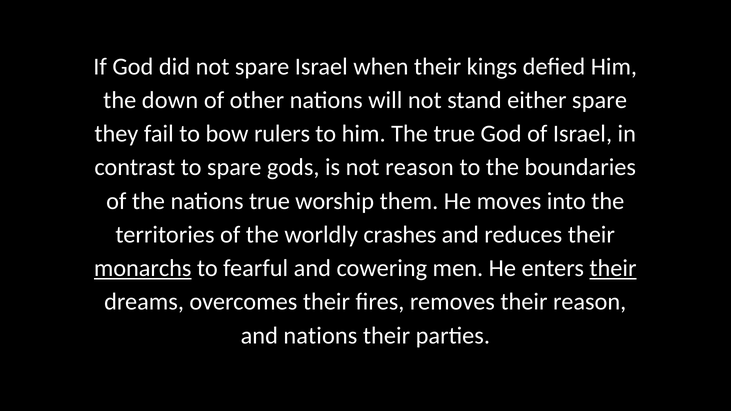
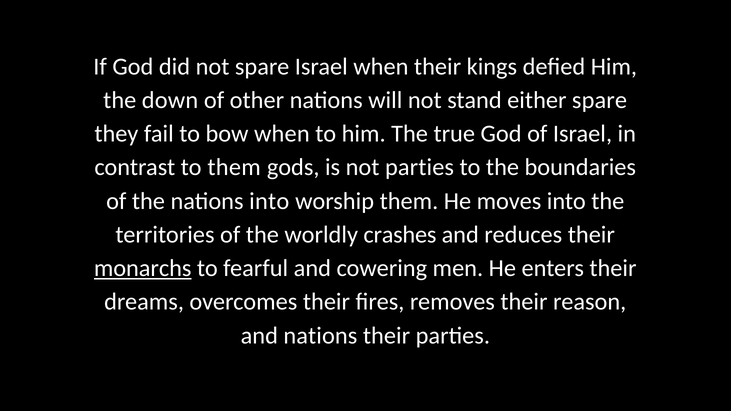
bow rulers: rulers -> when
to spare: spare -> them
not reason: reason -> parties
nations true: true -> into
their at (613, 268) underline: present -> none
